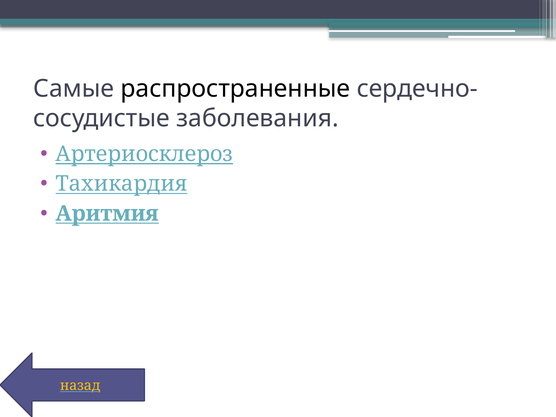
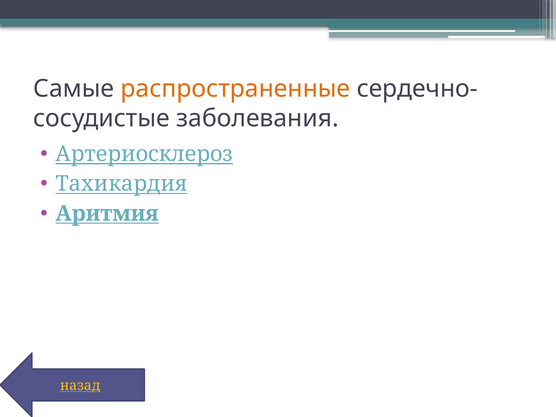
распространенные colour: black -> orange
